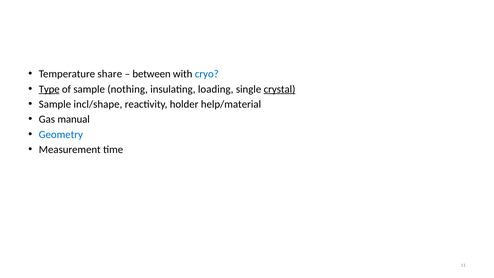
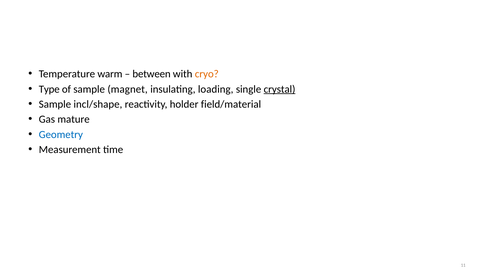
share: share -> warm
cryo colour: blue -> orange
Type underline: present -> none
nothing: nothing -> magnet
help/material: help/material -> field/material
manual: manual -> mature
